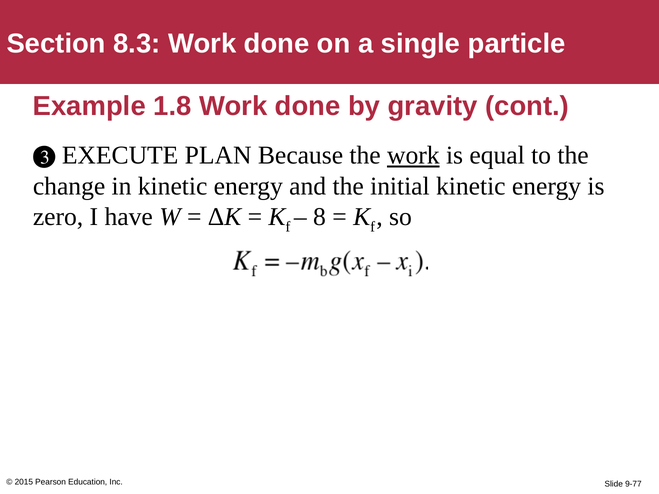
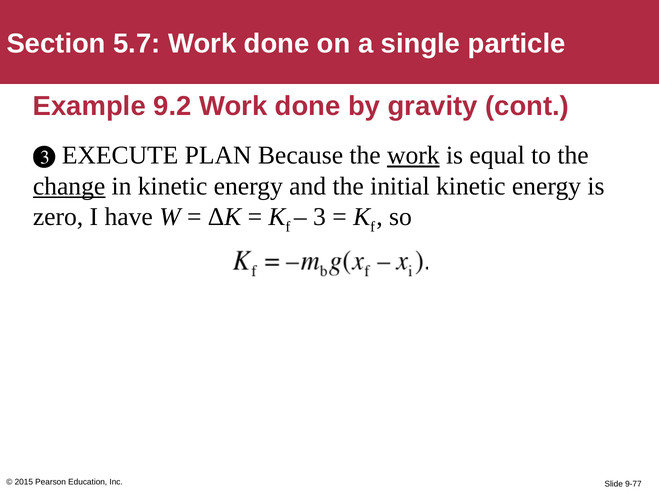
8.3: 8.3 -> 5.7
1.8: 1.8 -> 9.2
change underline: none -> present
8: 8 -> 3
